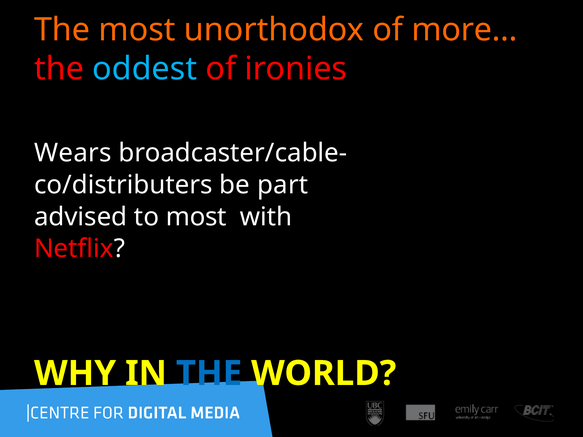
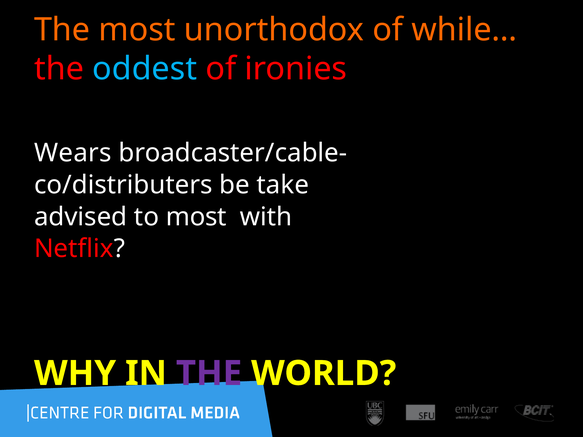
more…: more… -> while…
part: part -> take
THE at (209, 374) colour: blue -> purple
